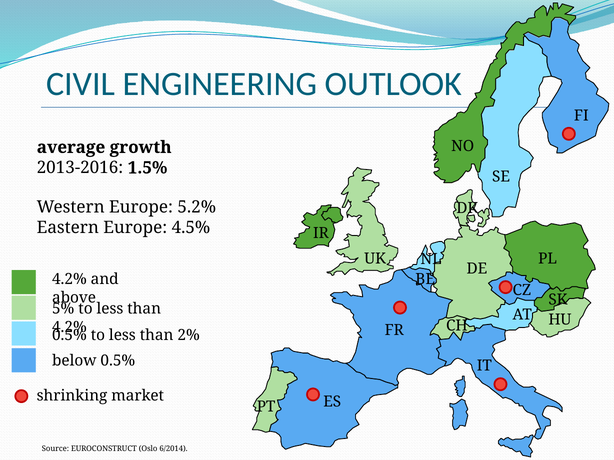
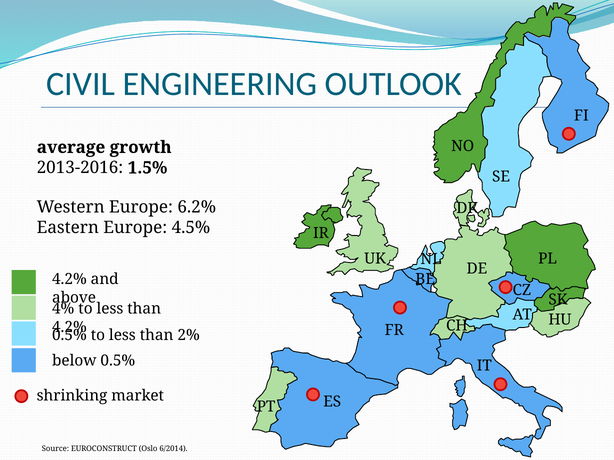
5.2%: 5.2% -> 6.2%
5%: 5% -> 4%
